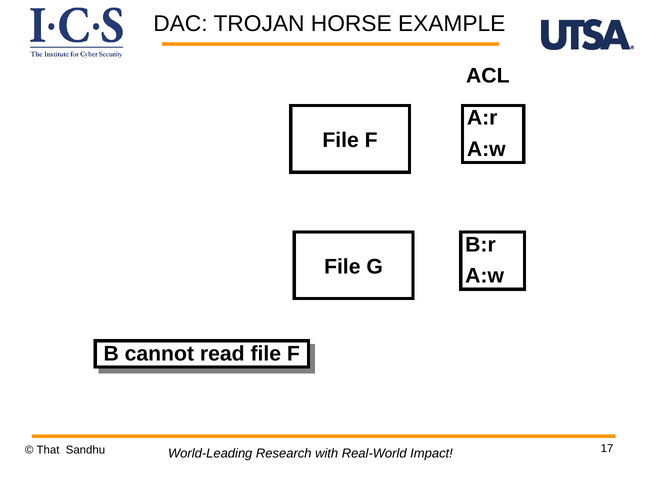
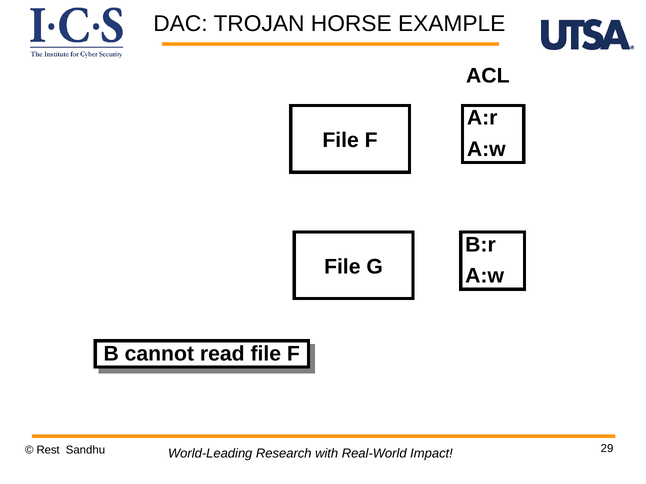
That: That -> Rest
17: 17 -> 29
